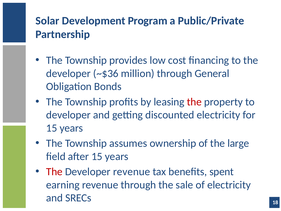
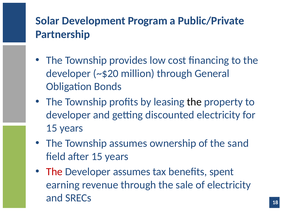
~$36: ~$36 -> ~$20
the at (194, 102) colour: red -> black
large: large -> sand
Developer revenue: revenue -> assumes
